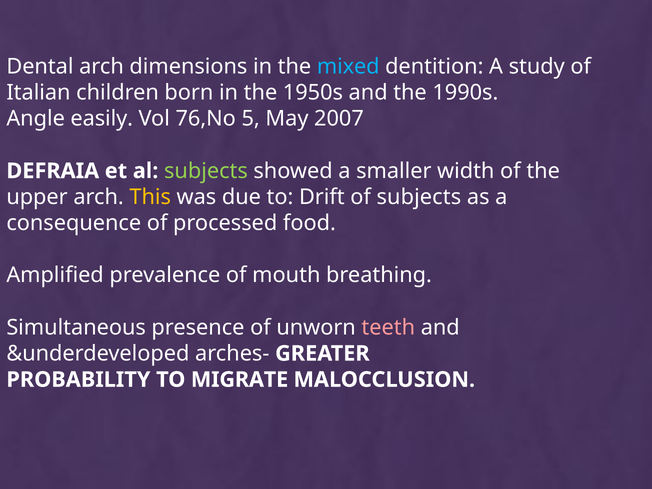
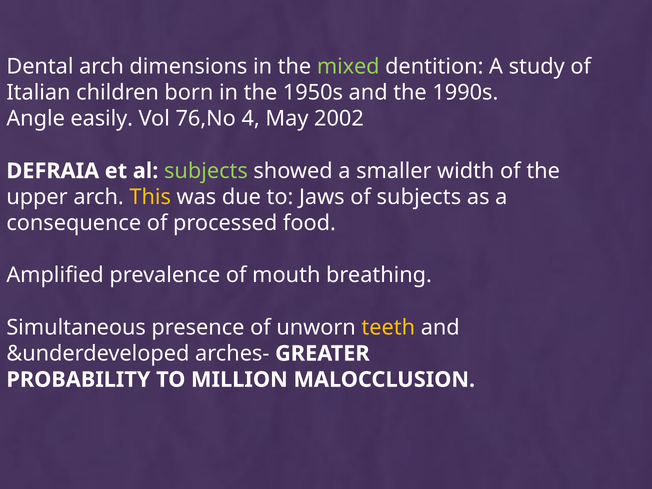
mixed colour: light blue -> light green
5: 5 -> 4
2007: 2007 -> 2002
Drift: Drift -> Jaws
teeth colour: pink -> yellow
MIGRATE: MIGRATE -> MILLION
